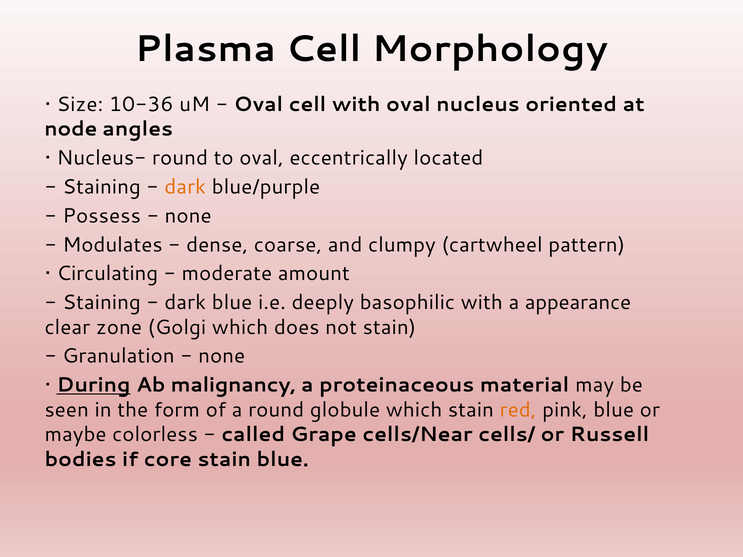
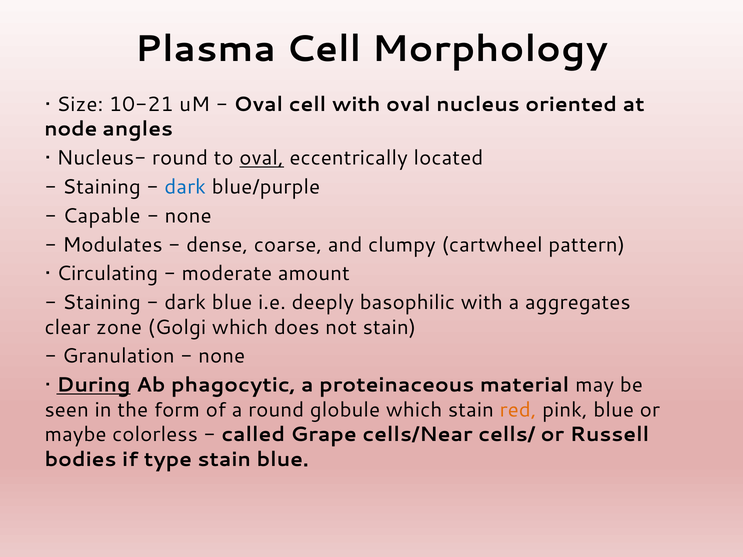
10-36: 10-36 -> 10-21
oval at (262, 158) underline: none -> present
dark at (185, 187) colour: orange -> blue
Possess: Possess -> Capable
appearance: appearance -> aggregates
malignancy: malignancy -> phagocytic
core: core -> type
